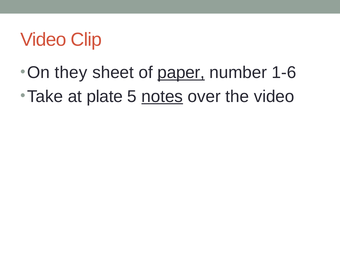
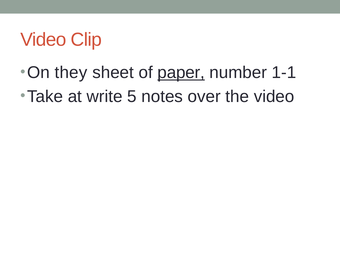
1-6: 1-6 -> 1-1
plate: plate -> write
notes underline: present -> none
